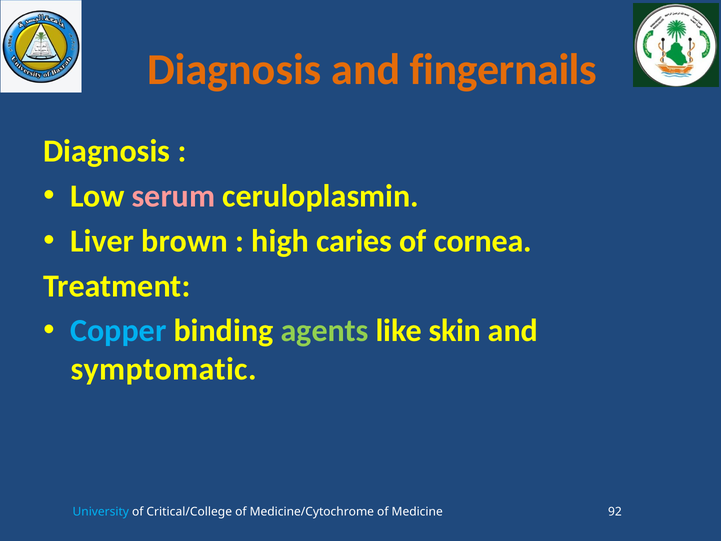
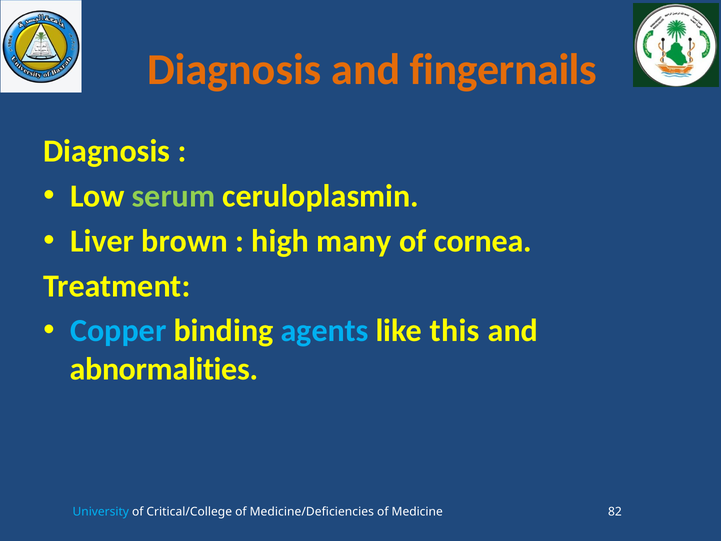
serum colour: pink -> light green
caries: caries -> many
agents colour: light green -> light blue
skin: skin -> this
symptomatic: symptomatic -> abnormalities
Medicine/Cytochrome: Medicine/Cytochrome -> Medicine/Deficiencies
92: 92 -> 82
